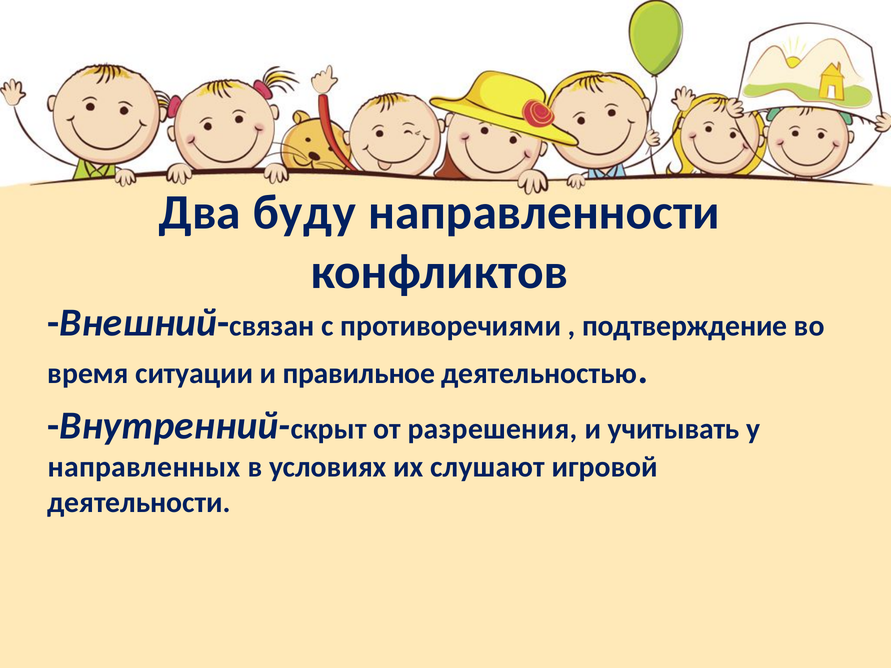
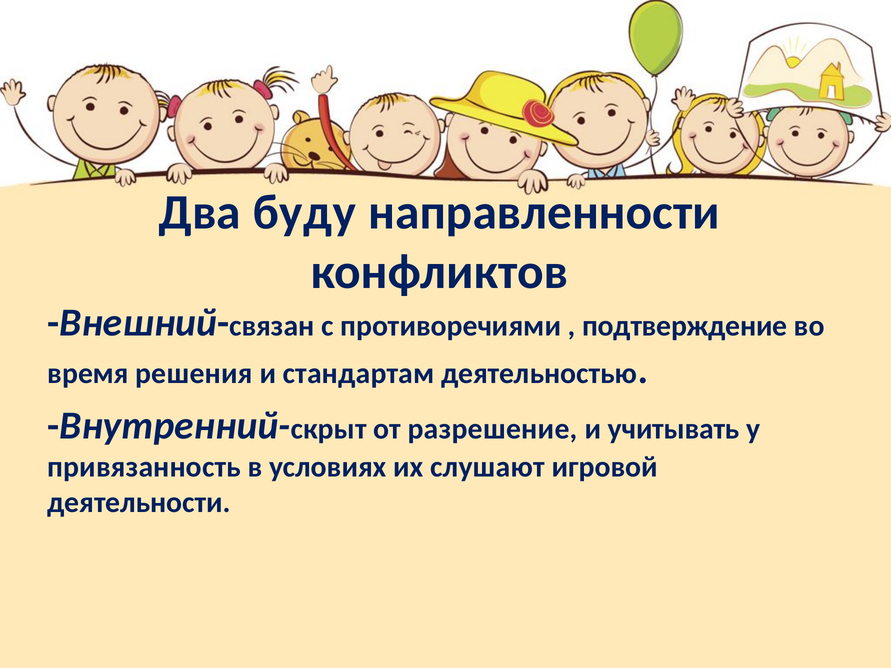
ситуации: ситуации -> решения
правильное: правильное -> стандартам
разрешения: разрешения -> разрешение
направленных: направленных -> привязанность
